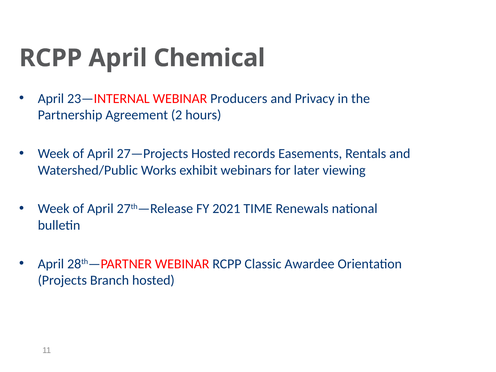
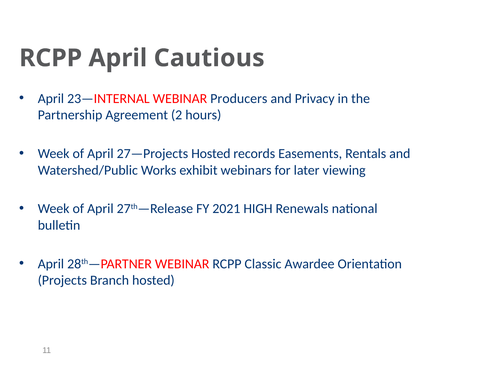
Chemical: Chemical -> Cautious
TIME: TIME -> HIGH
